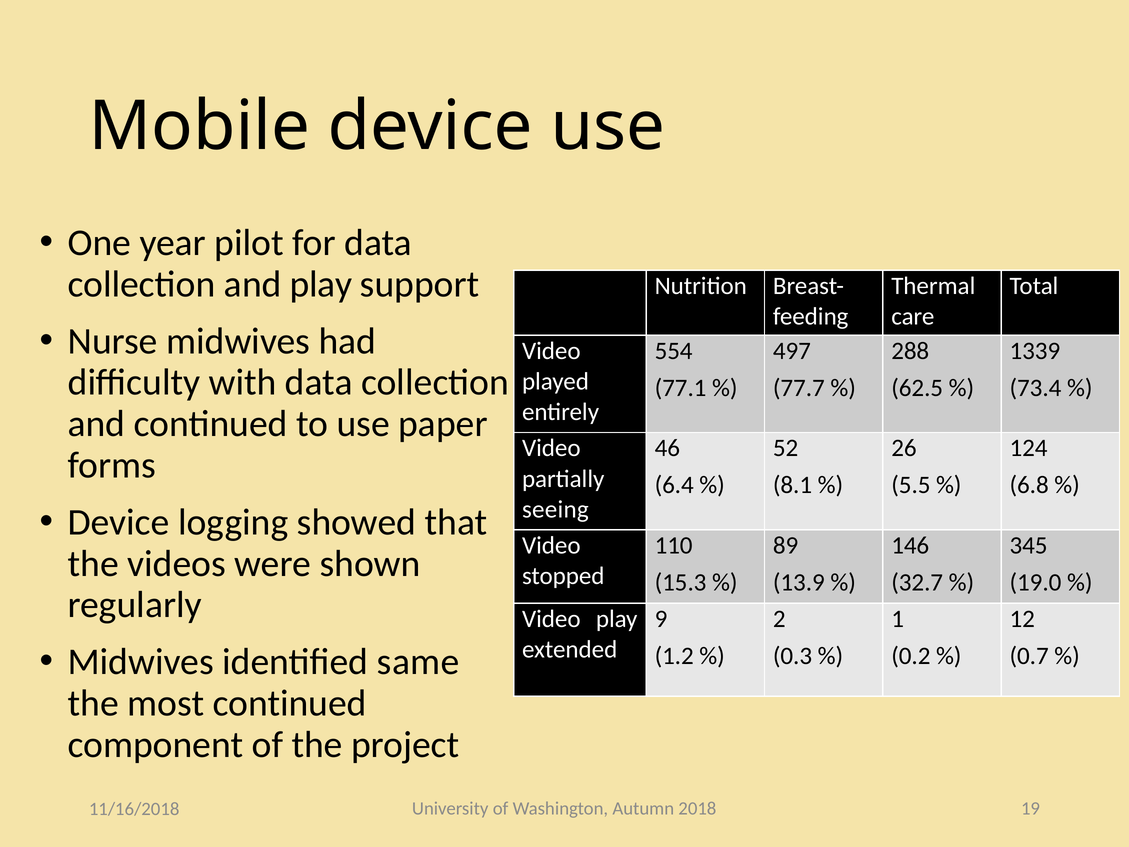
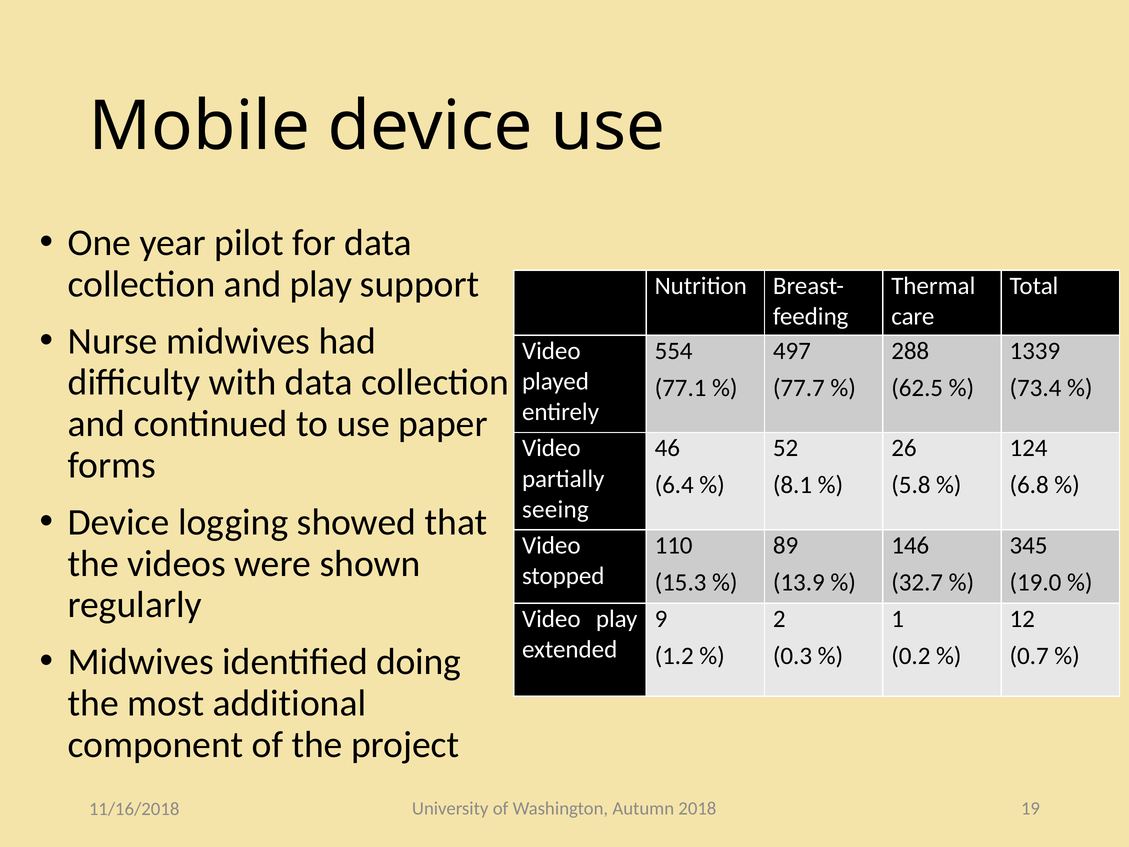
5.5: 5.5 -> 5.8
same: same -> doing
most continued: continued -> additional
